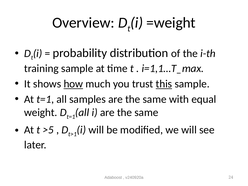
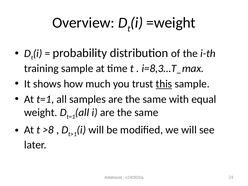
i=1,1…T_max: i=1,1…T_max -> i=8,3…T_max
how underline: present -> none
>5: >5 -> >8
